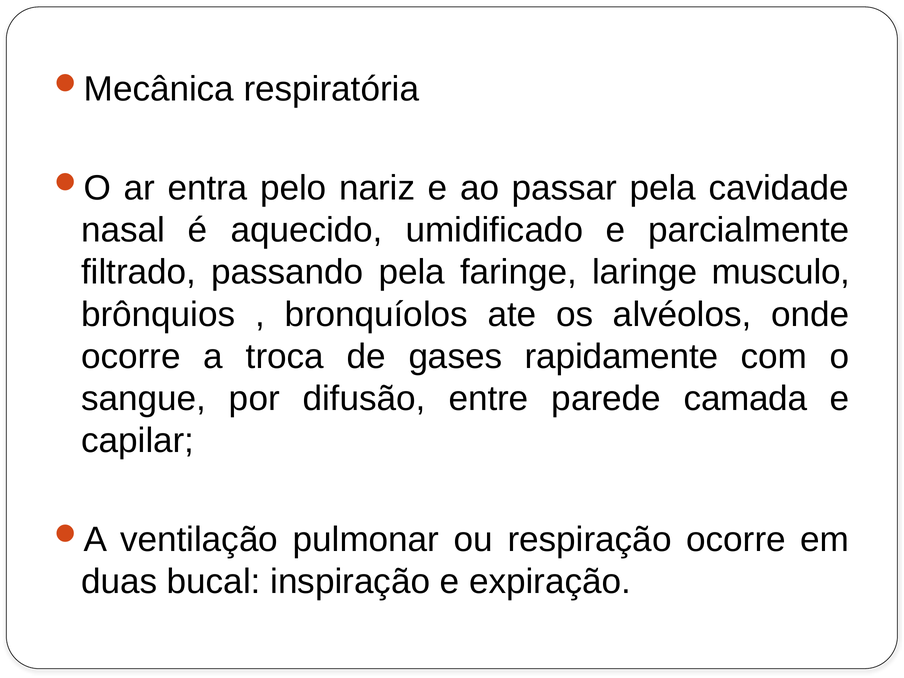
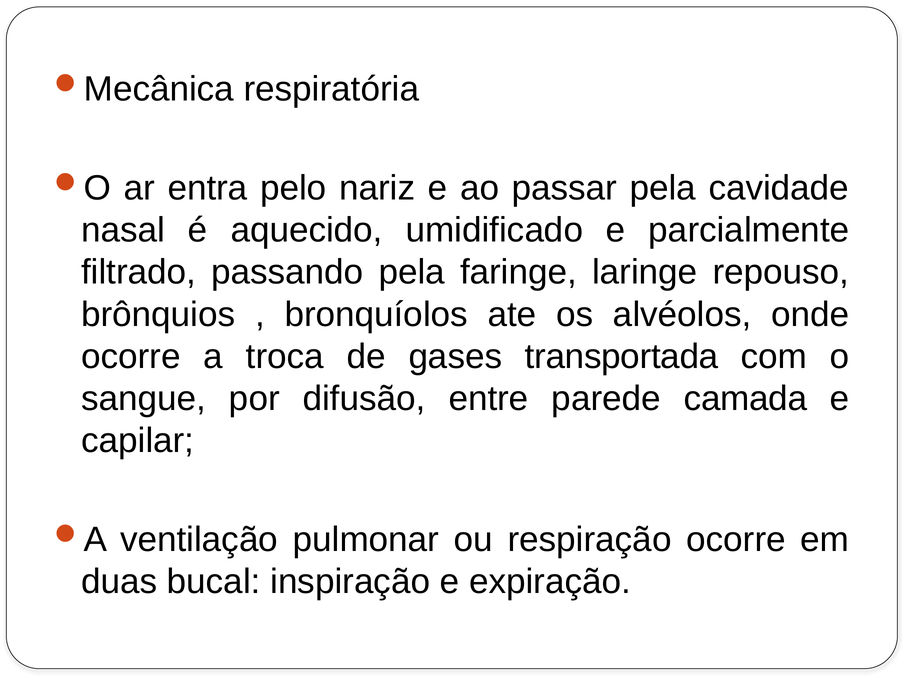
musculo: musculo -> repouso
rapidamente: rapidamente -> transportada
